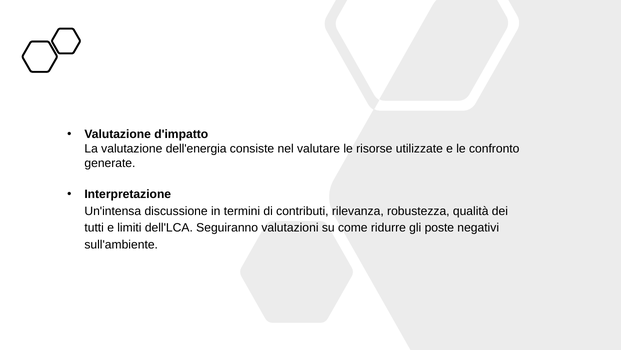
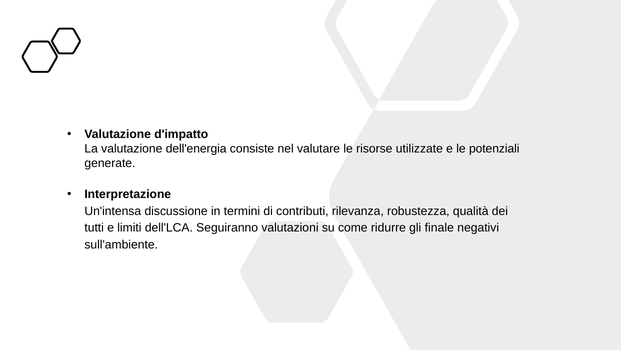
confronto: confronto -> potenziali
poste: poste -> finale
